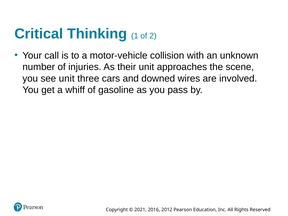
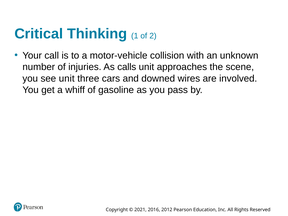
their: their -> calls
